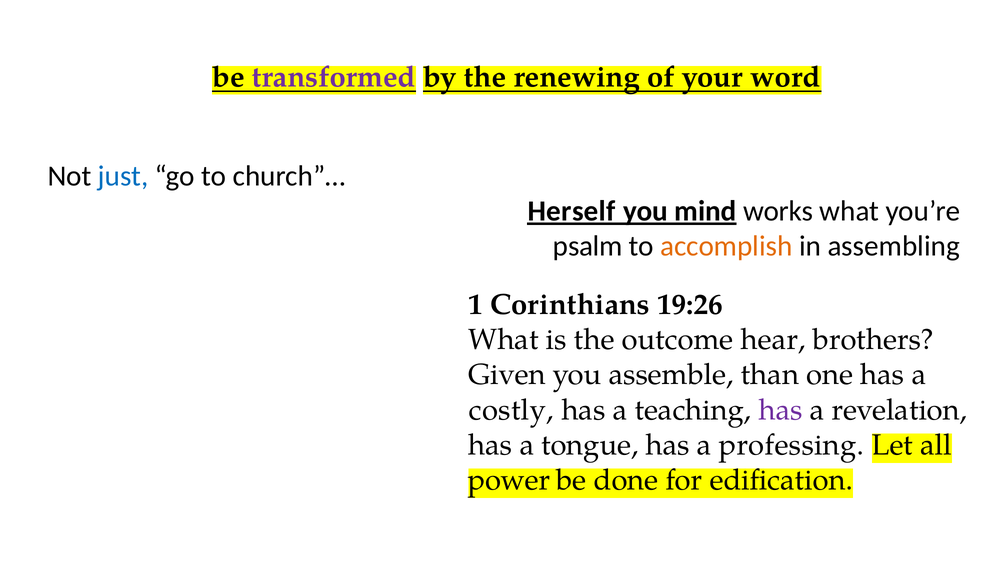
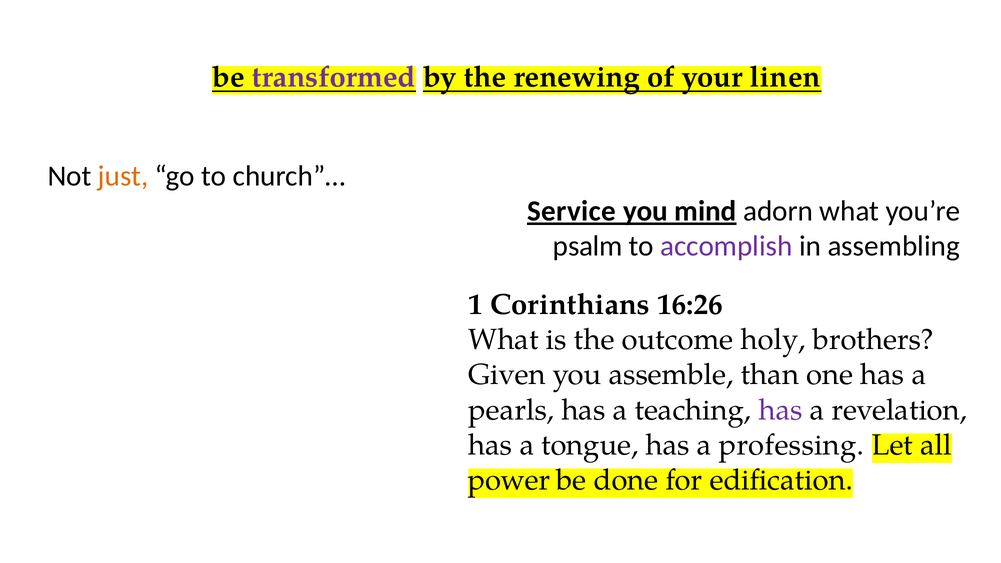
word: word -> linen
just colour: blue -> orange
Herself: Herself -> Service
works: works -> adorn
accomplish colour: orange -> purple
19:26: 19:26 -> 16:26
hear: hear -> holy
costly: costly -> pearls
